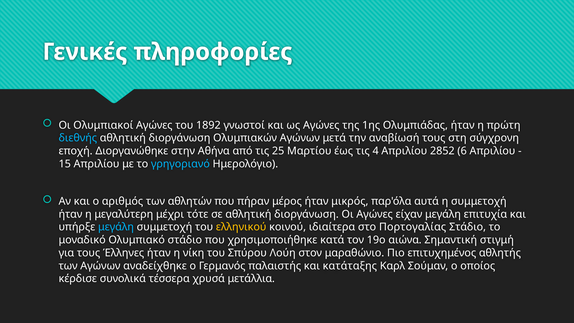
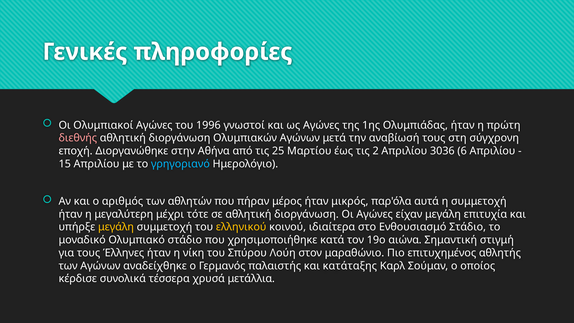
1892: 1892 -> 1996
διεθνής colour: light blue -> pink
4: 4 -> 2
2852: 2852 -> 3036
μεγάλη at (116, 227) colour: light blue -> yellow
Πορτογαλίας: Πορτογαλίας -> Ενθουσιασμό
